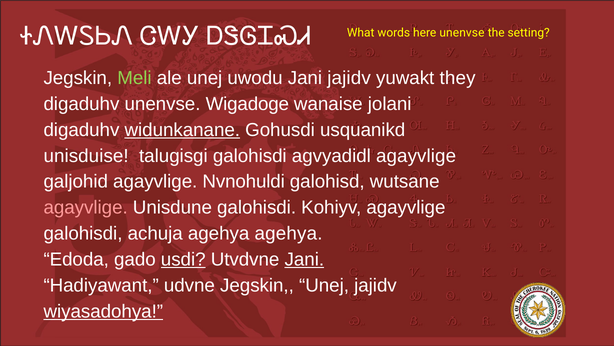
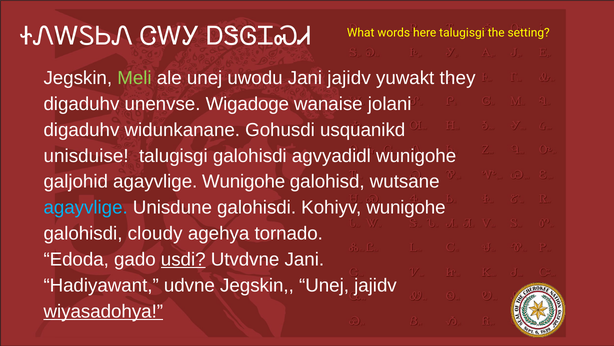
here unenvse: unenvse -> talugisgi
widunkanane underline: present -> none
agvyadidl agayvlige: agayvlige -> wunigohe
agayvlige Nvnohuldi: Nvnohuldi -> Wunigohe
agayvlige at (86, 207) colour: pink -> light blue
Kohiyv agayvlige: agayvlige -> wunigohe
achuja: achuja -> cloudy
agehya agehya: agehya -> tornado
Jani at (304, 259) underline: present -> none
